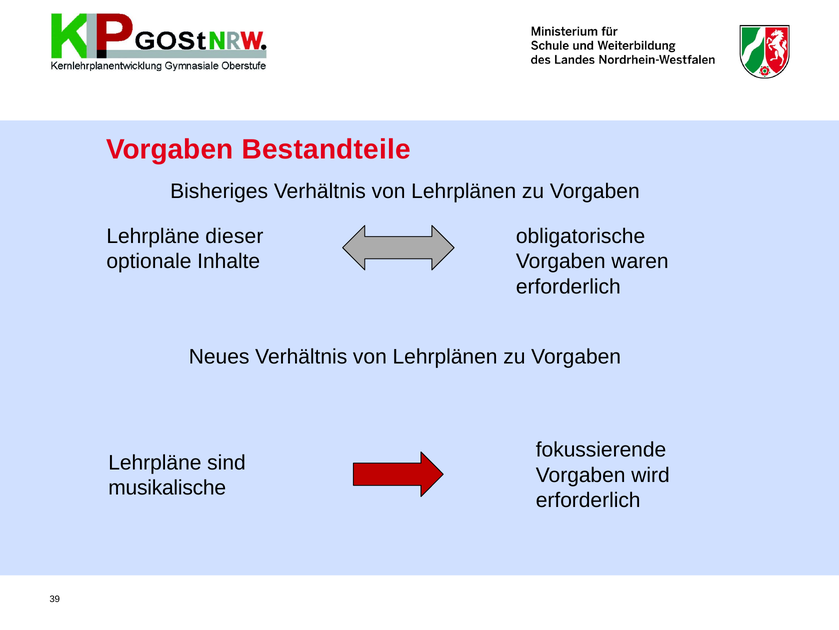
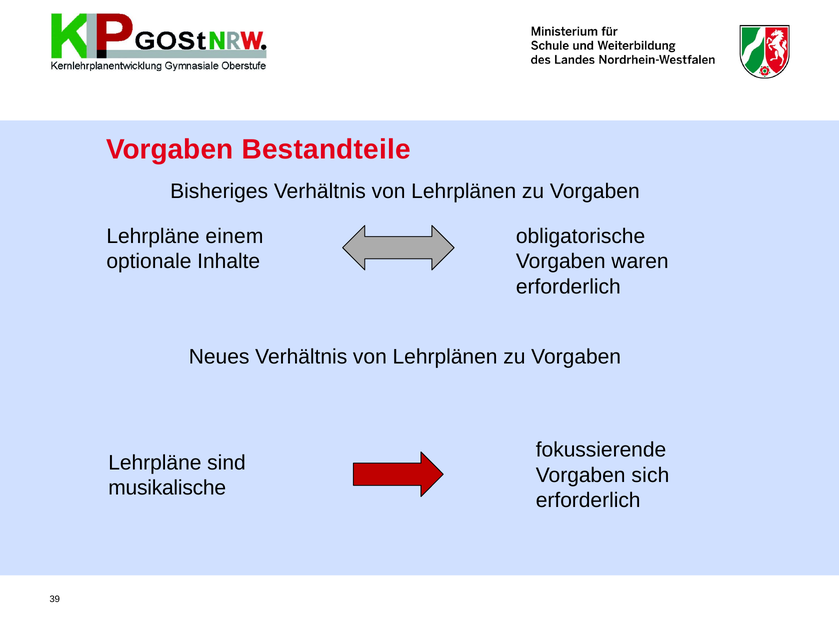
dieser: dieser -> einem
wird: wird -> sich
